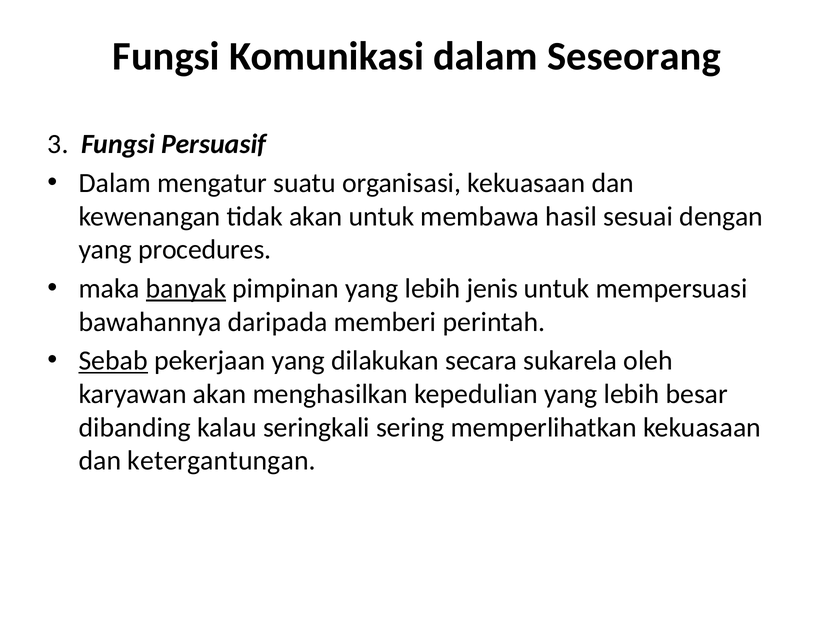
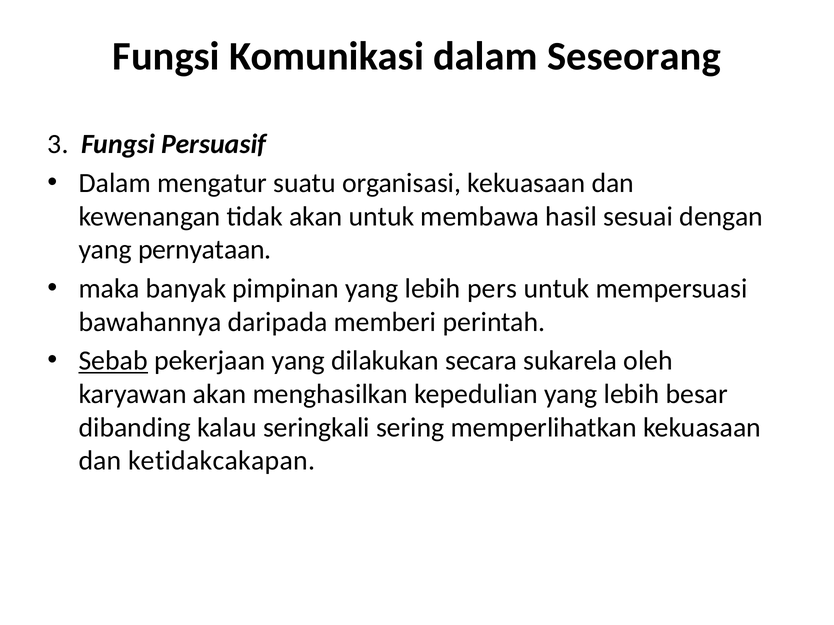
procedures: procedures -> pernyataan
banyak underline: present -> none
jenis: jenis -> pers
ketergantungan: ketergantungan -> ketidakcakapan
